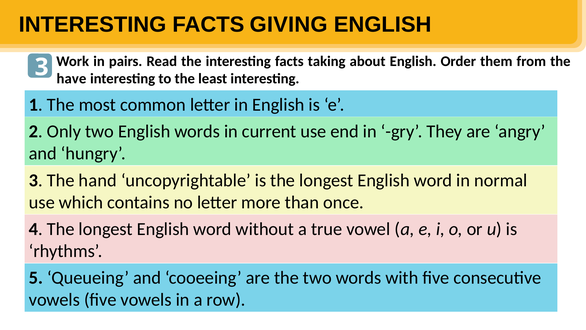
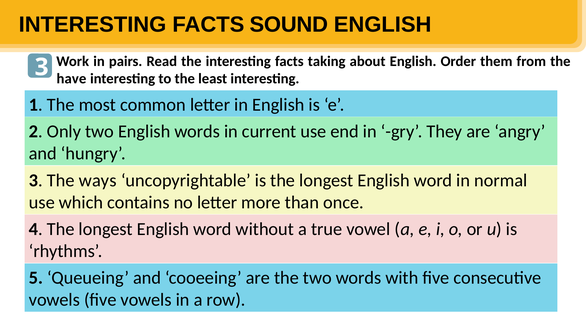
GIVING: GIVING -> SOUND
hand: hand -> ways
